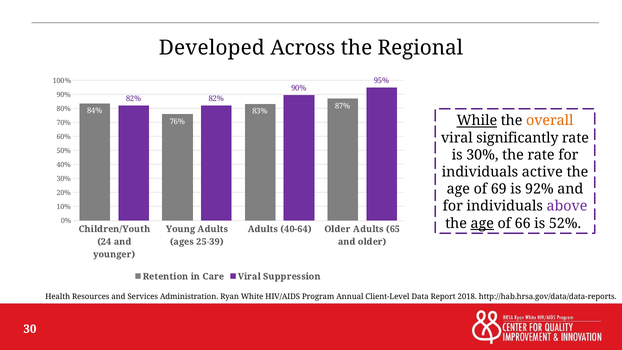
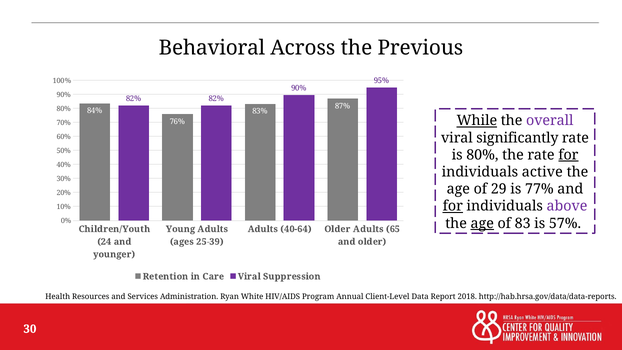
Developed: Developed -> Behavioral
Regional: Regional -> Previous
overall colour: orange -> purple
is 30%: 30% -> 80%
for at (568, 155) underline: none -> present
69: 69 -> 29
92%: 92% -> 77%
for at (453, 206) underline: none -> present
66: 66 -> 83
52%: 52% -> 57%
